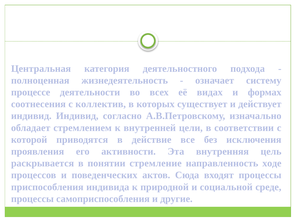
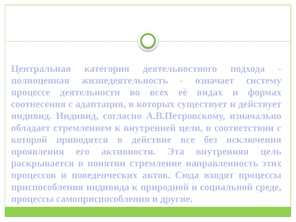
коллектив: коллектив -> адаптация
ходе: ходе -> этих
